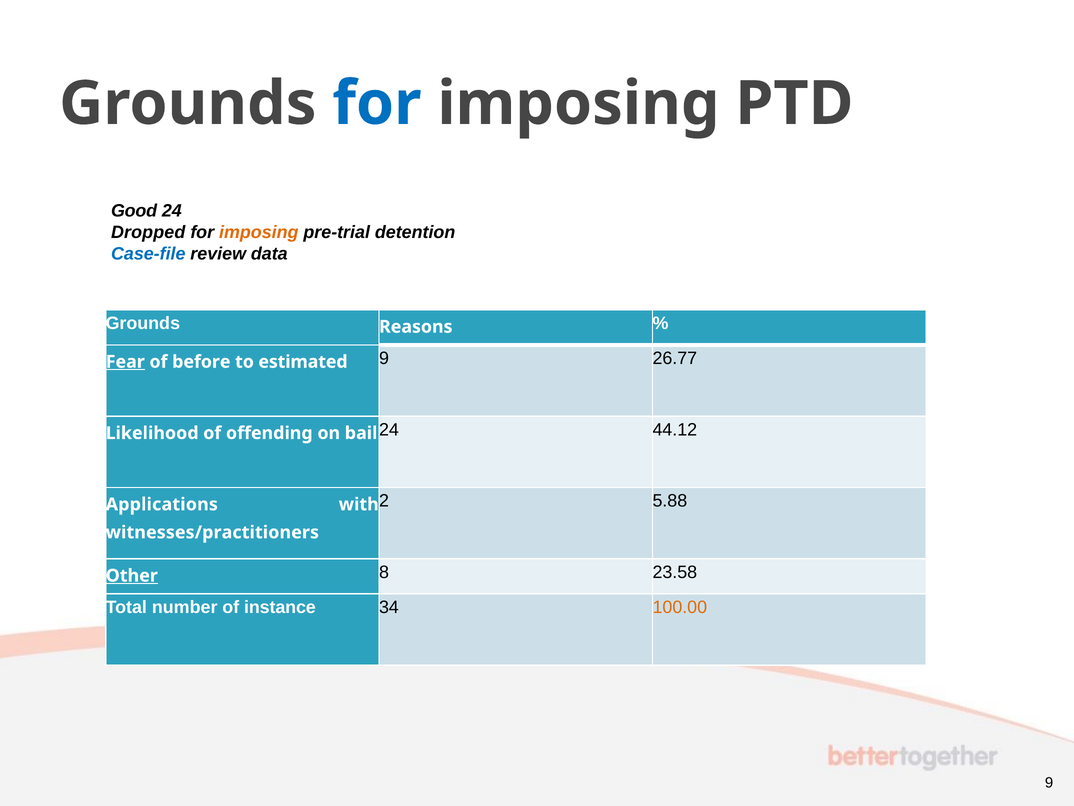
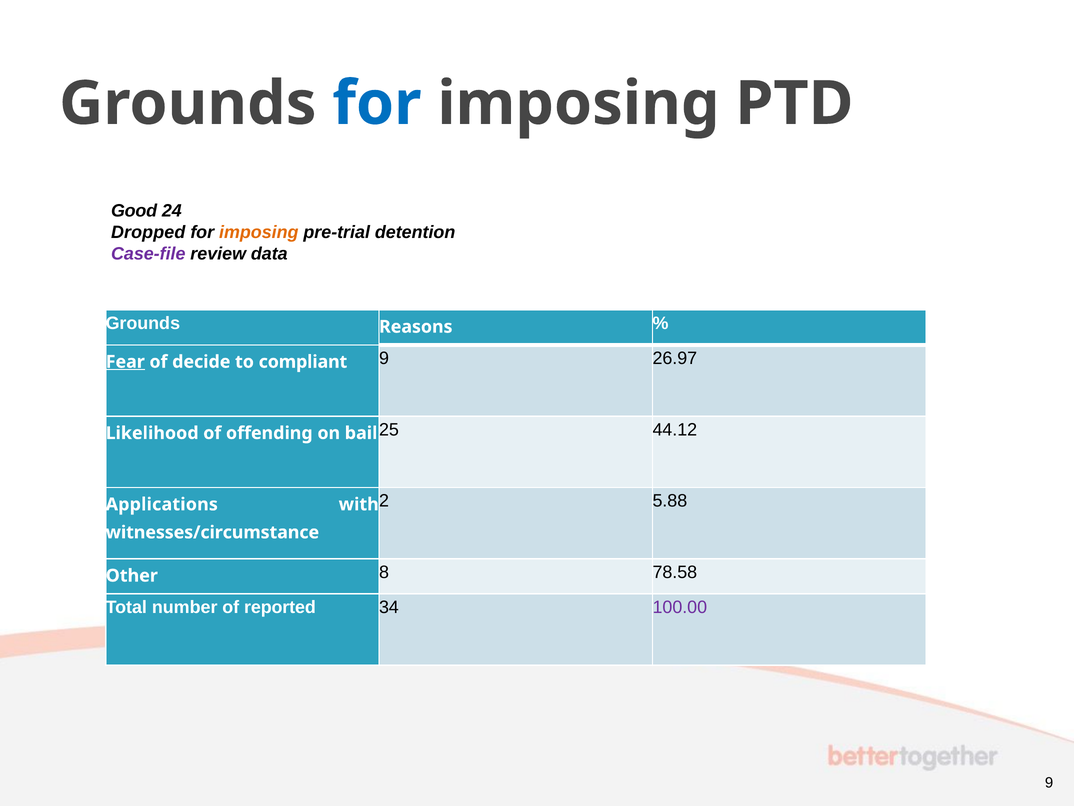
Case-file colour: blue -> purple
before: before -> decide
estimated: estimated -> compliant
26.77: 26.77 -> 26.97
bail 24: 24 -> 25
witnesses/practitioners: witnesses/practitioners -> witnesses/circumstance
Other underline: present -> none
23.58: 23.58 -> 78.58
instance: instance -> reported
100.00 colour: orange -> purple
